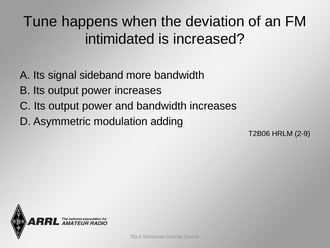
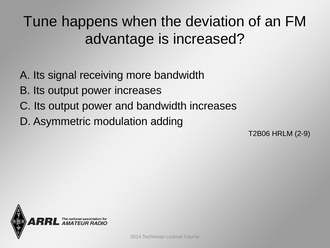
intimidated: intimidated -> advantage
sideband: sideband -> receiving
